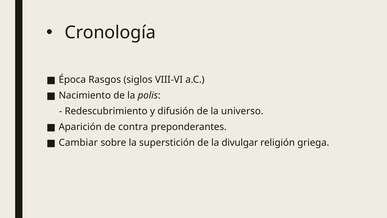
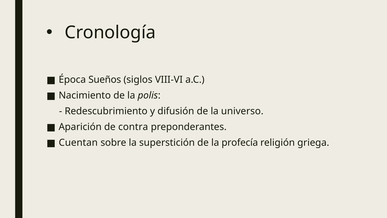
Rasgos: Rasgos -> Sueños
Cambiar: Cambiar -> Cuentan
divulgar: divulgar -> profecía
